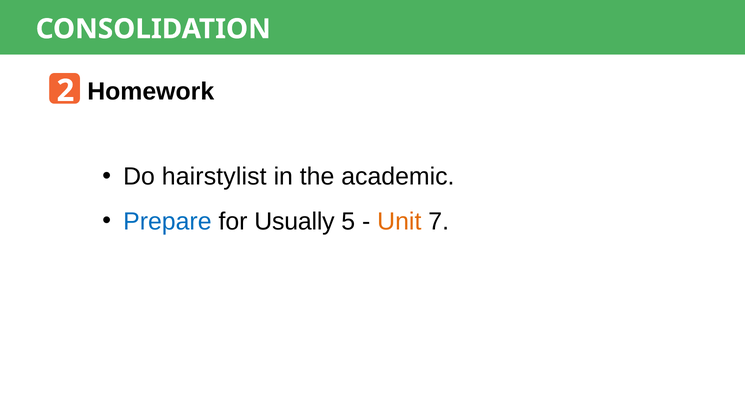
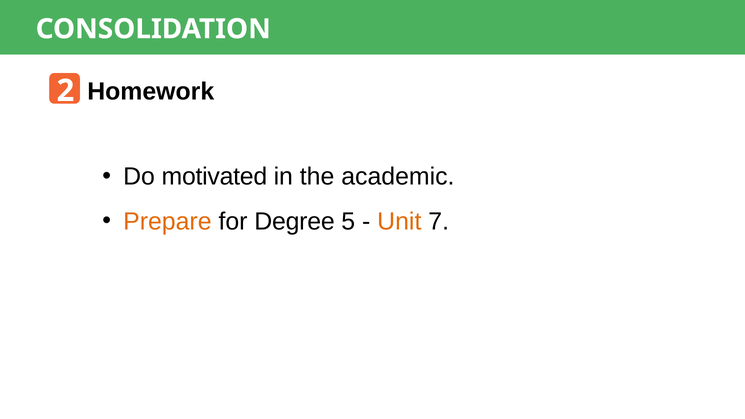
hairstylist: hairstylist -> motivated
Prepare colour: blue -> orange
Usually: Usually -> Degree
